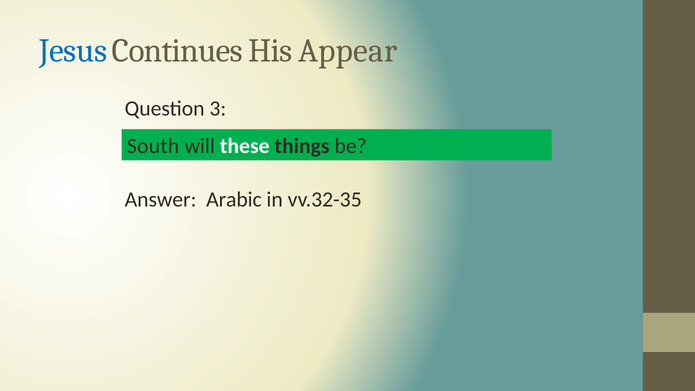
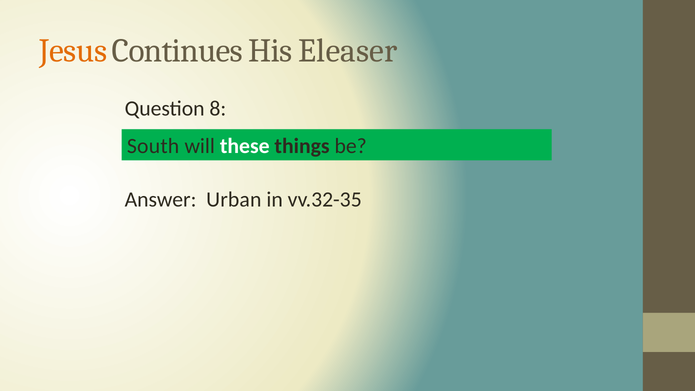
Jesus colour: blue -> orange
Appear: Appear -> Eleaser
3: 3 -> 8
Arabic: Arabic -> Urban
